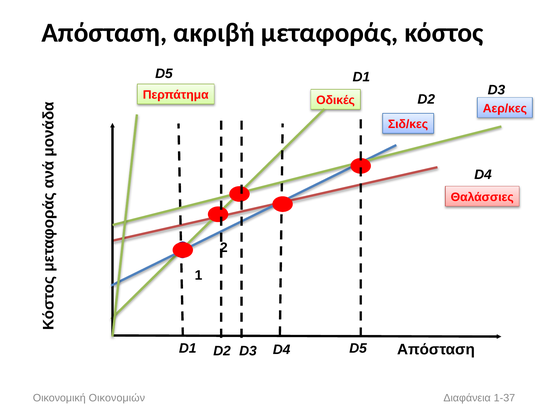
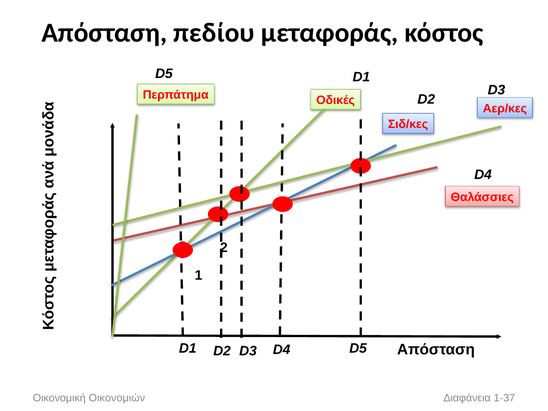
ακριβή: ακριβή -> πεδίου
